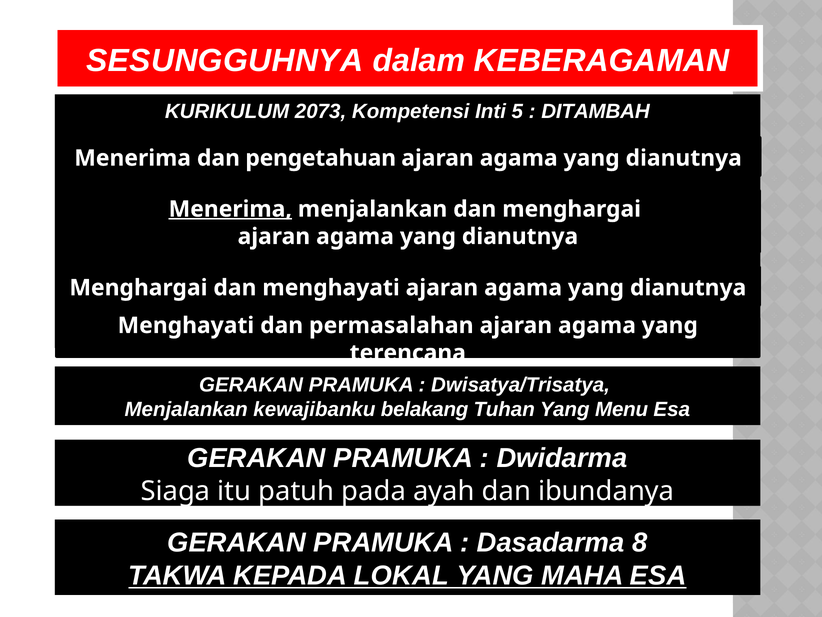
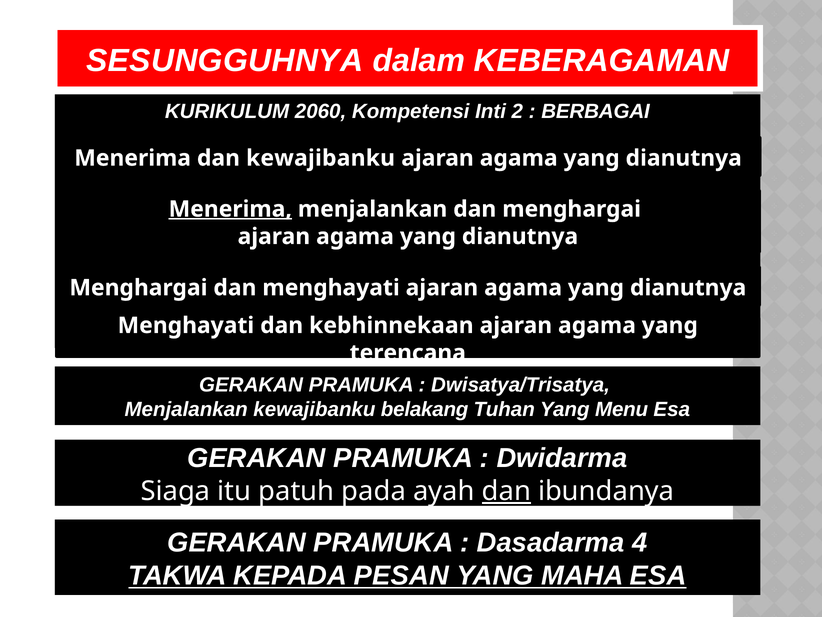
2073: 2073 -> 2060
5: 5 -> 2
DITAMBAH: DITAMBAH -> BERBAGAI
dan pengetahuan: pengetahuan -> kewajibanku
permasalahan: permasalahan -> kebhinnekaan
dan at (506, 491) underline: none -> present
8: 8 -> 4
LOKAL: LOKAL -> PESAN
